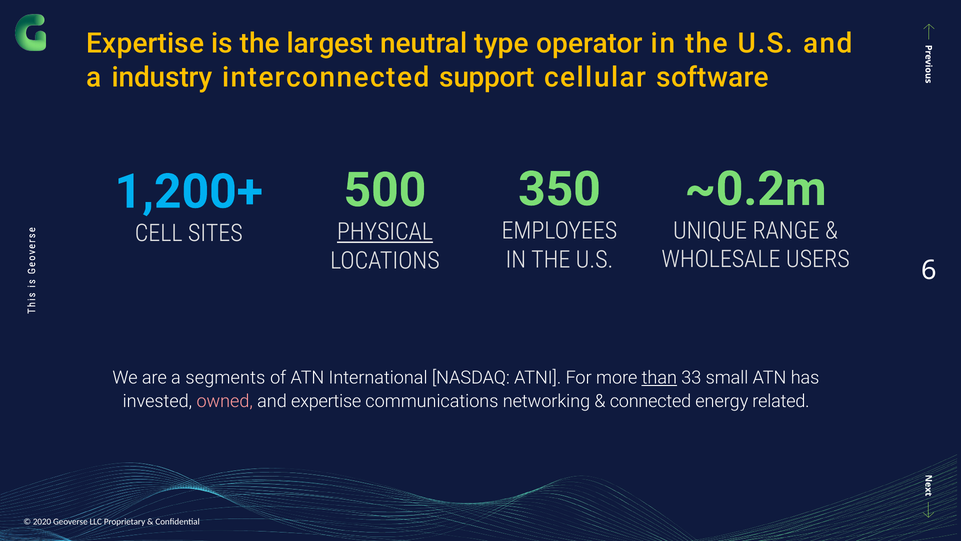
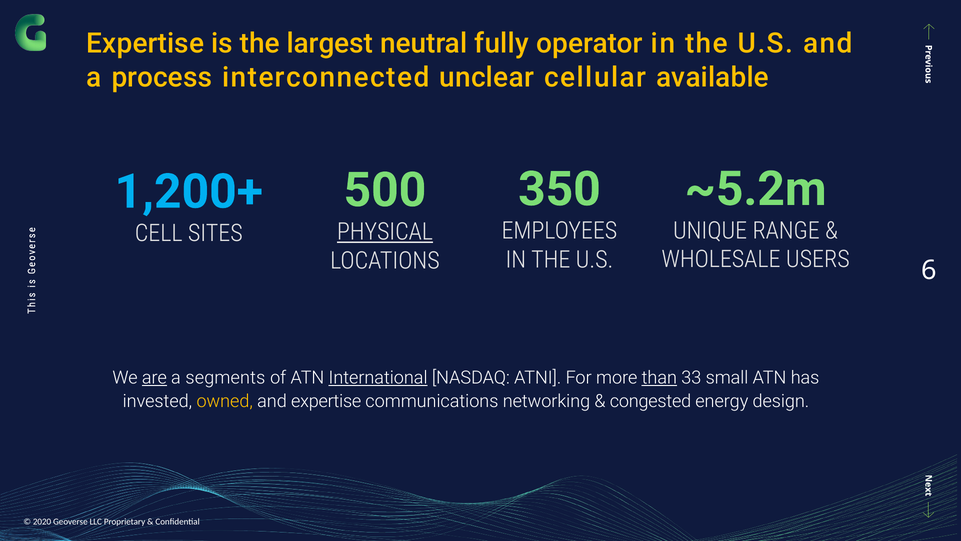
type: type -> fully
industry: industry -> process
support: support -> unclear
software: software -> available
~0.2m: ~0.2m -> ~5.2m
are underline: none -> present
International underline: none -> present
owned colour: pink -> yellow
connected: connected -> congested
related: related -> design
